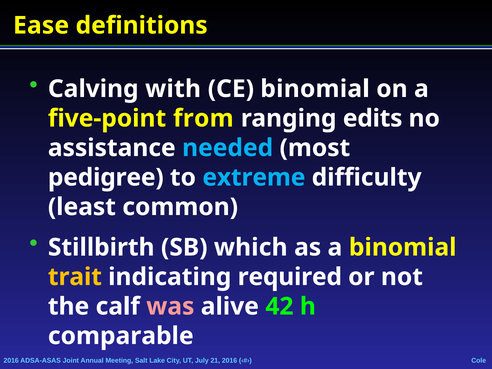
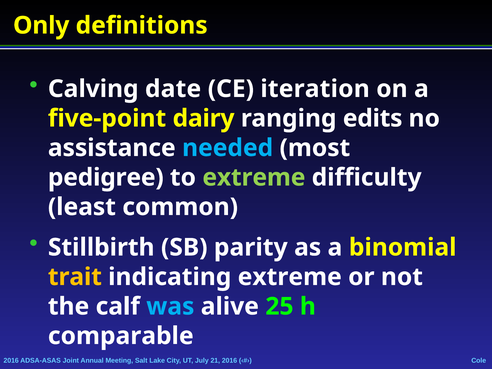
Ease: Ease -> Only
with: with -> date
CE binomial: binomial -> iteration
from: from -> dairy
extreme at (254, 177) colour: light blue -> light green
which: which -> parity
indicating required: required -> extreme
was colour: pink -> light blue
42: 42 -> 25
